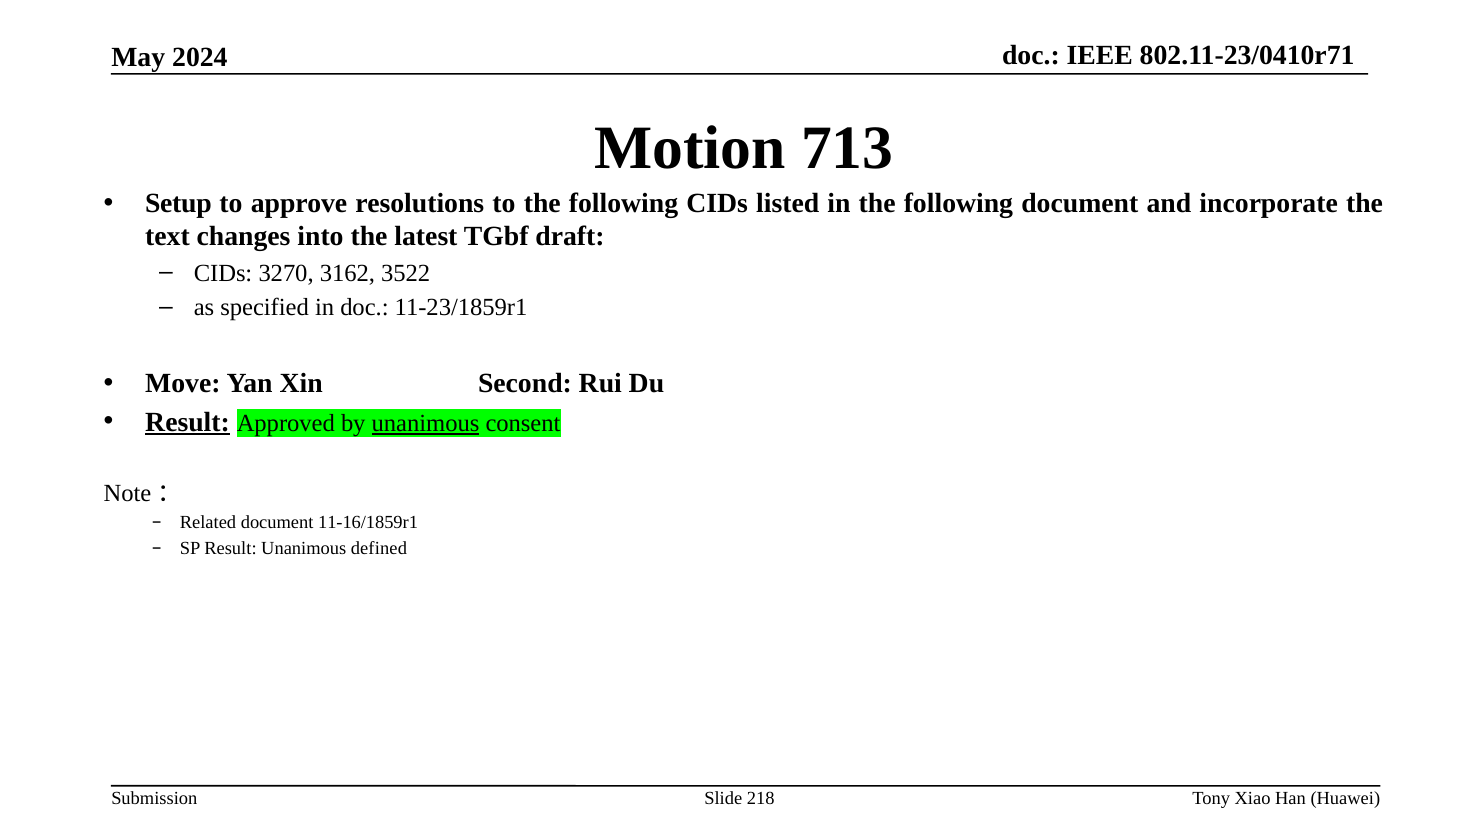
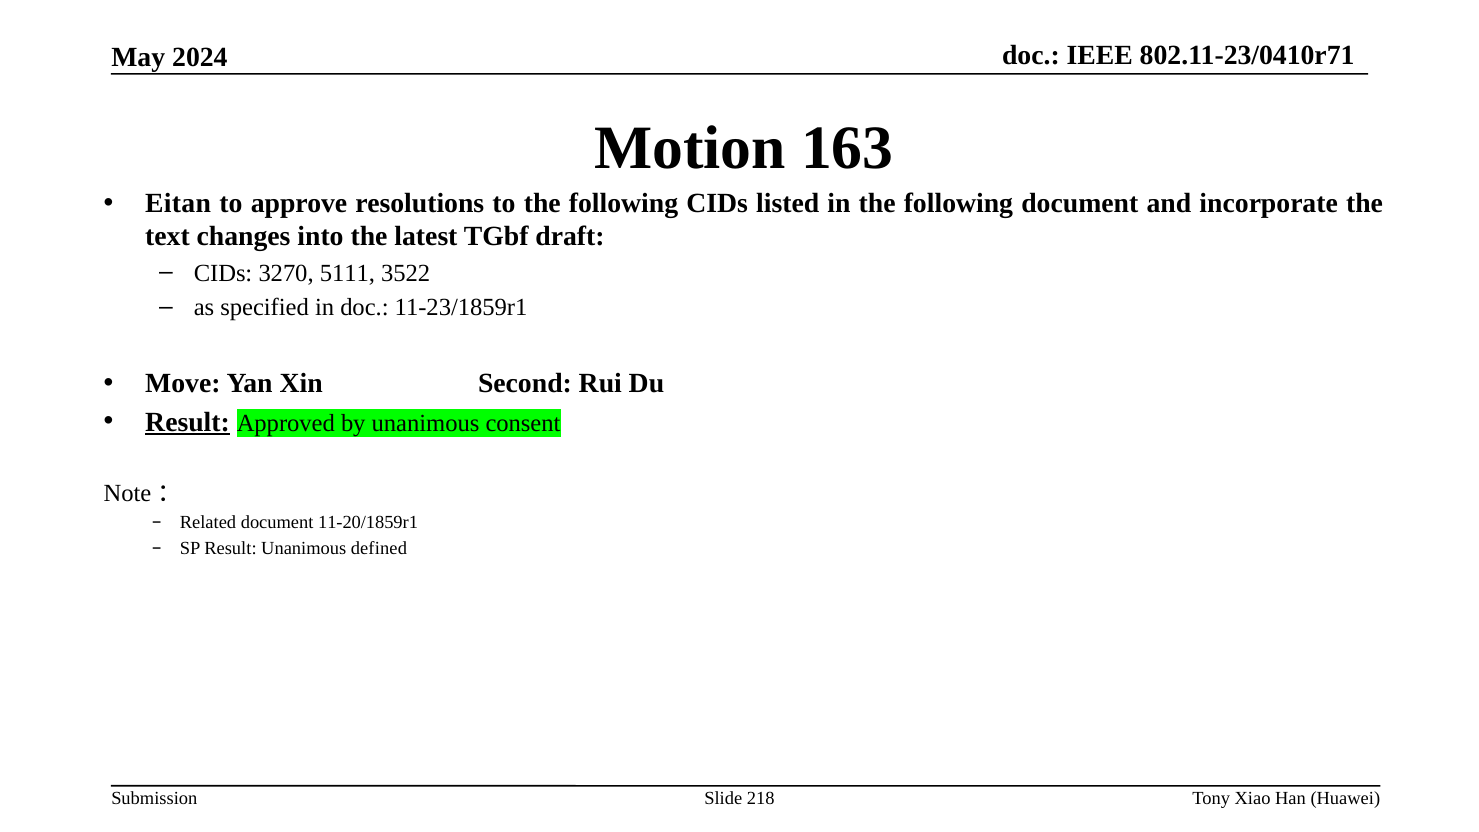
713: 713 -> 163
Setup: Setup -> Eitan
3162: 3162 -> 5111
unanimous at (426, 423) underline: present -> none
11-16/1859r1: 11-16/1859r1 -> 11-20/1859r1
